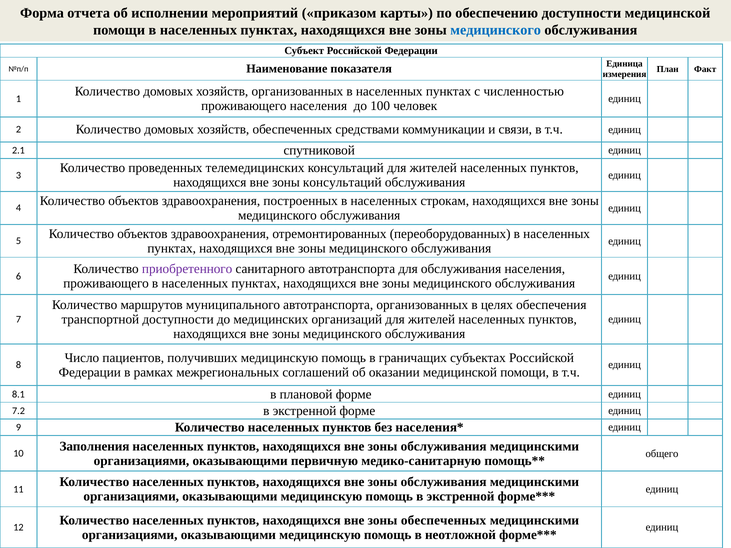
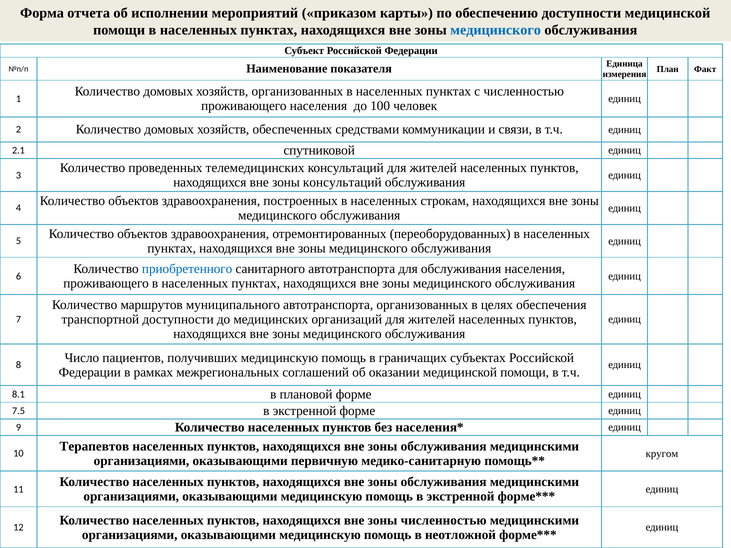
приобретенного colour: purple -> blue
7.2: 7.2 -> 7.5
Заполнения: Заполнения -> Терапевтов
общего: общего -> кругом
зоны обеспеченных: обеспеченных -> численностью
